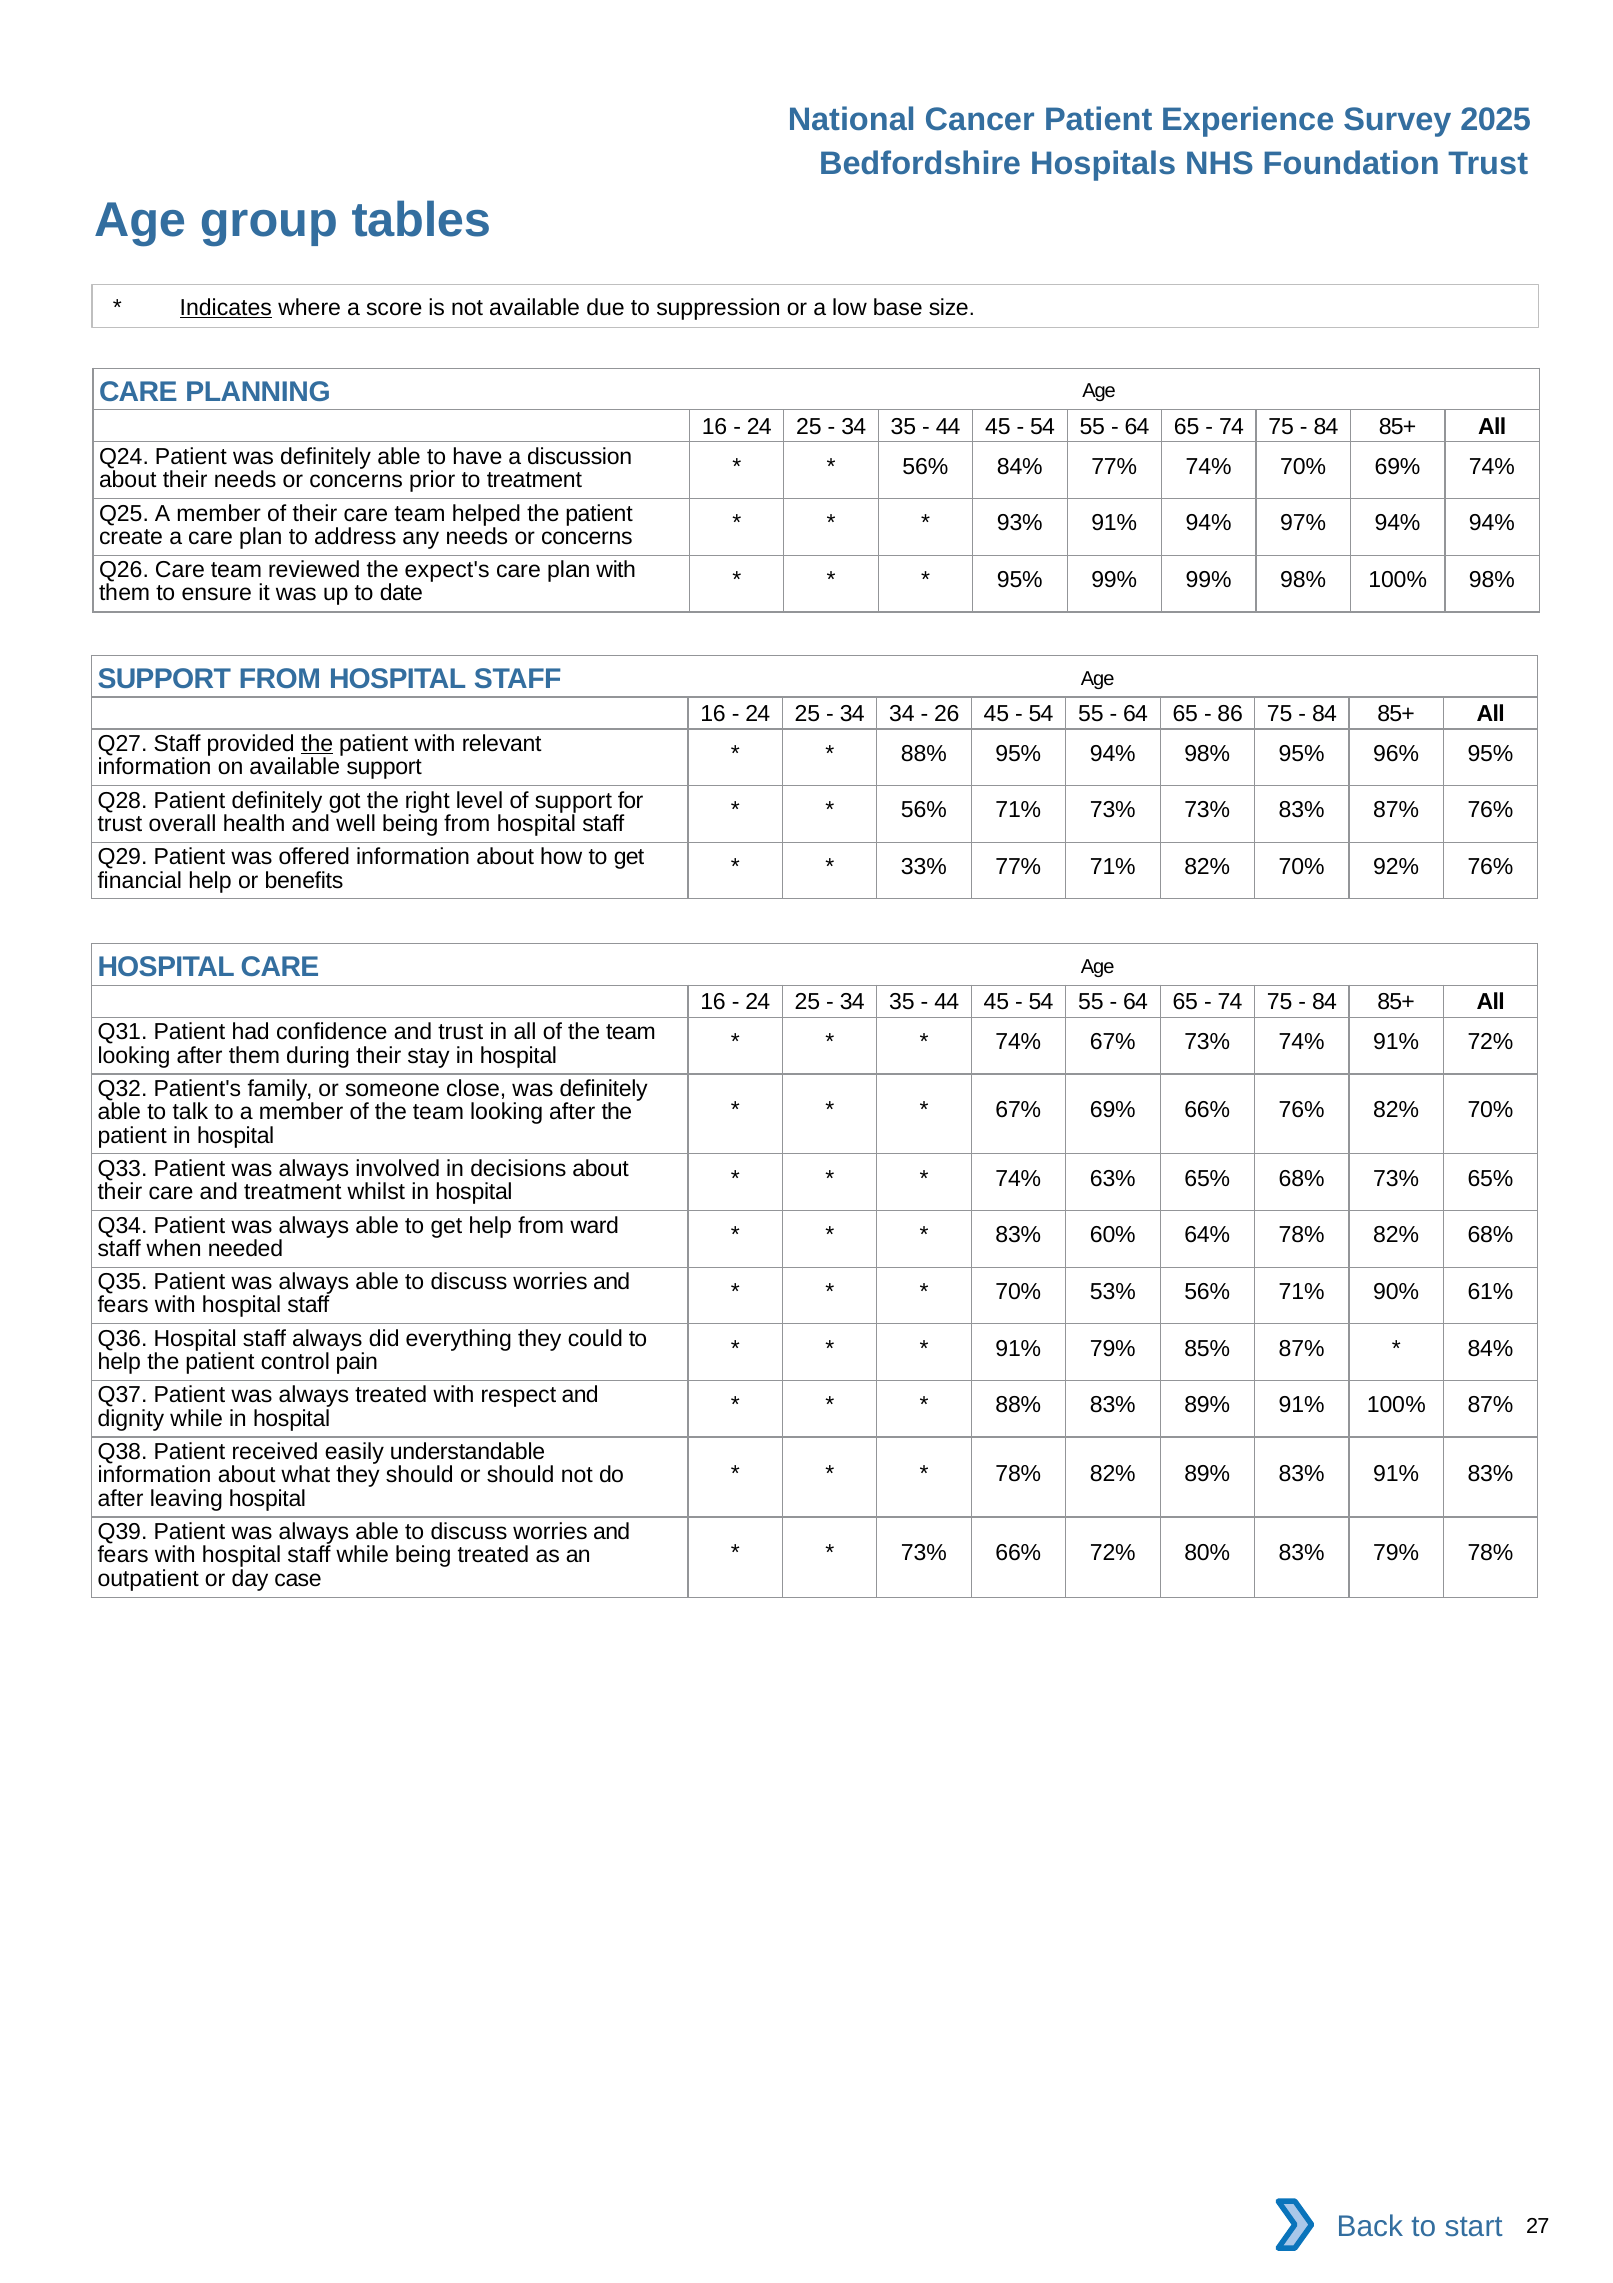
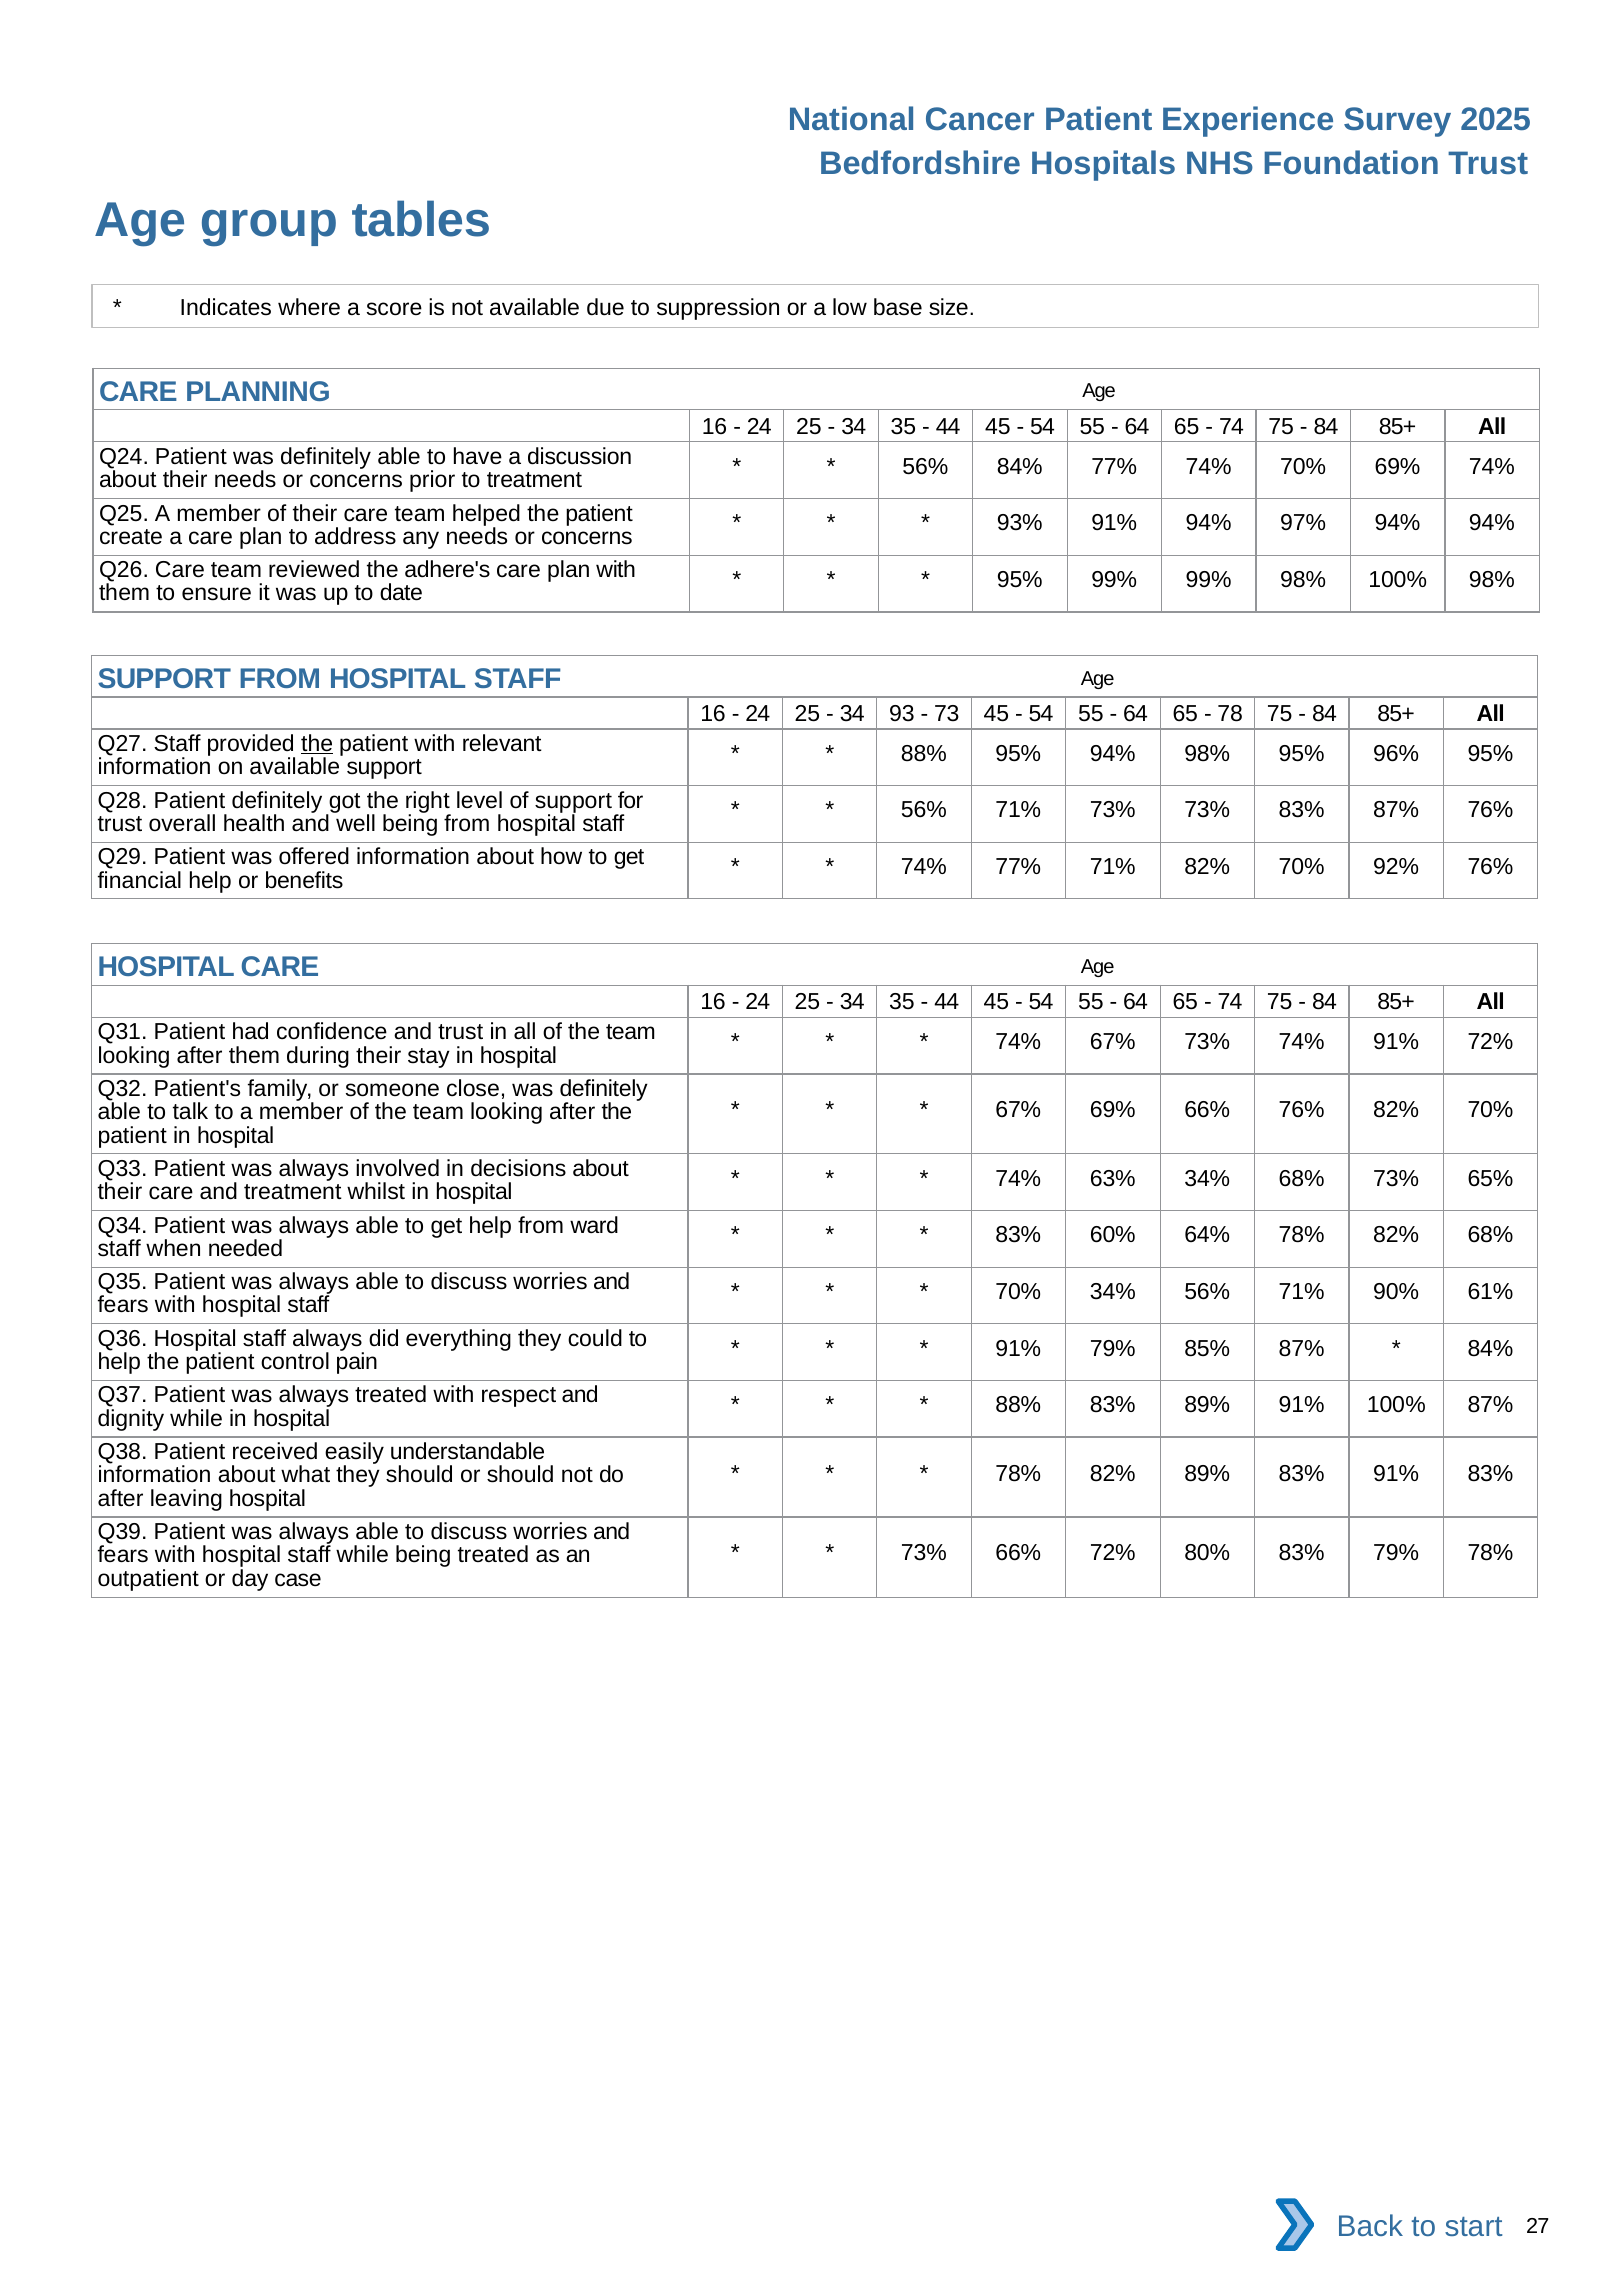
Indicates underline: present -> none
expect's: expect's -> adhere's
34 34: 34 -> 93
26: 26 -> 73
86: 86 -> 78
33% at (924, 867): 33% -> 74%
63% 65%: 65% -> 34%
70% 53%: 53% -> 34%
